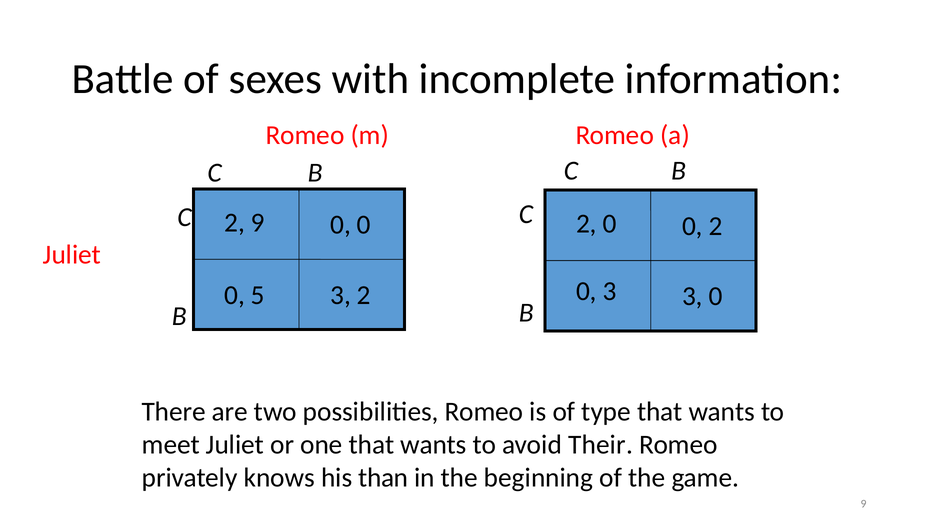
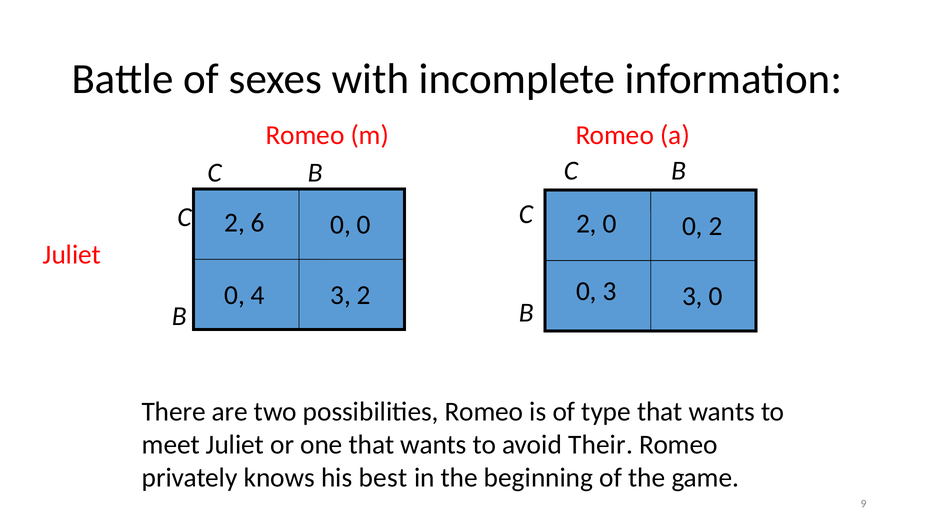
2 9: 9 -> 6
5: 5 -> 4
than: than -> best
